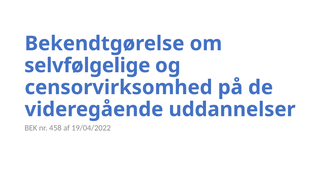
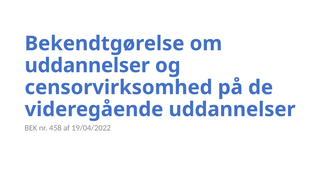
selvfølgelige at (87, 65): selvfølgelige -> uddannelser
